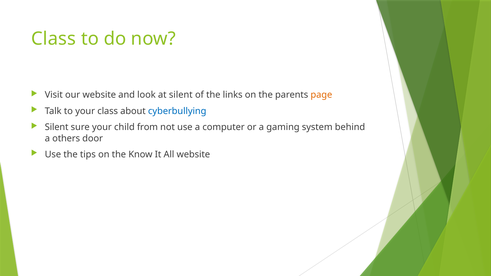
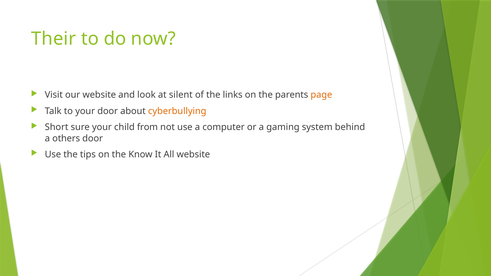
Class at (54, 39): Class -> Their
your class: class -> door
cyberbullying colour: blue -> orange
Silent at (57, 127): Silent -> Short
